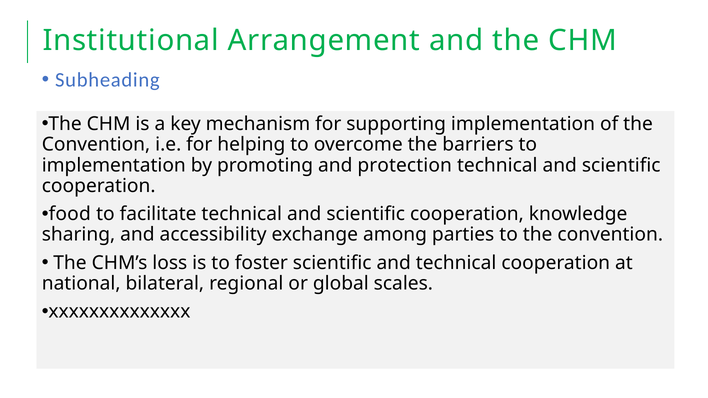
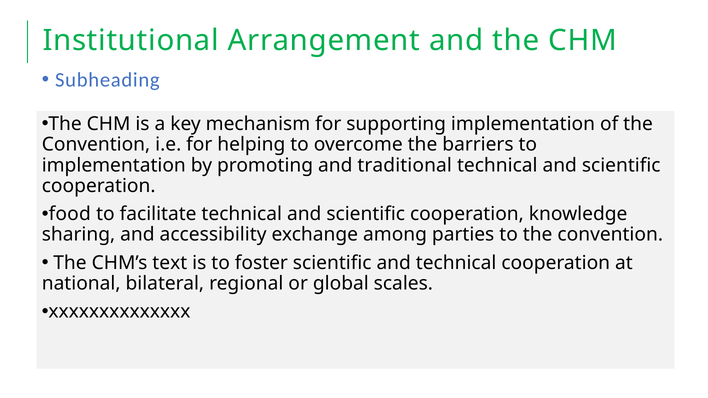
protection: protection -> traditional
loss: loss -> text
